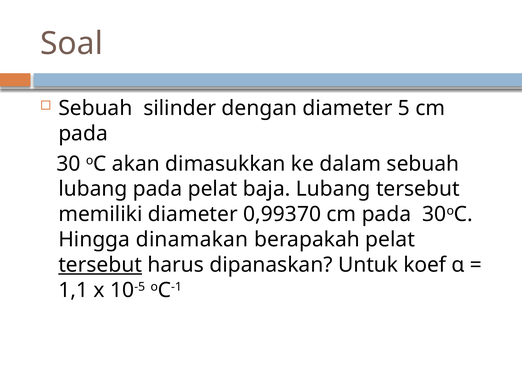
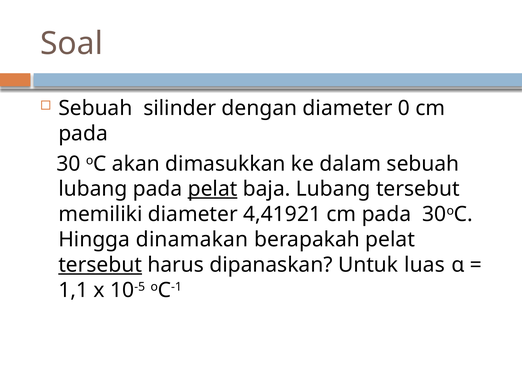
5: 5 -> 0
pelat at (213, 189) underline: none -> present
0,99370: 0,99370 -> 4,41921
koef: koef -> luas
